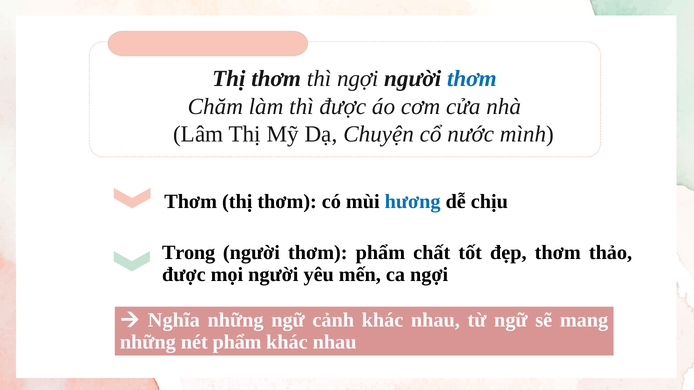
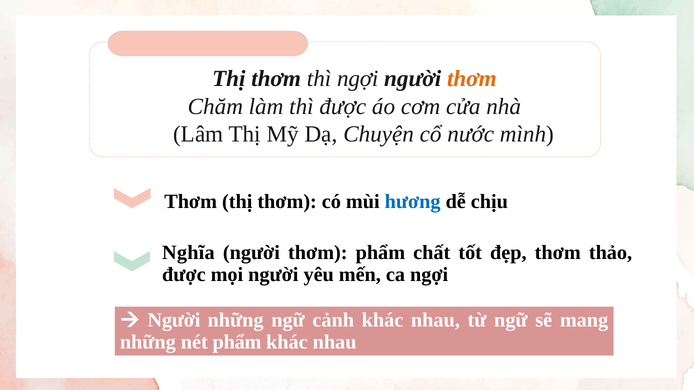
thơm at (472, 79) colour: blue -> orange
Trong: Trong -> Nghĩa
Nghĩa at (174, 320): Nghĩa -> Người
